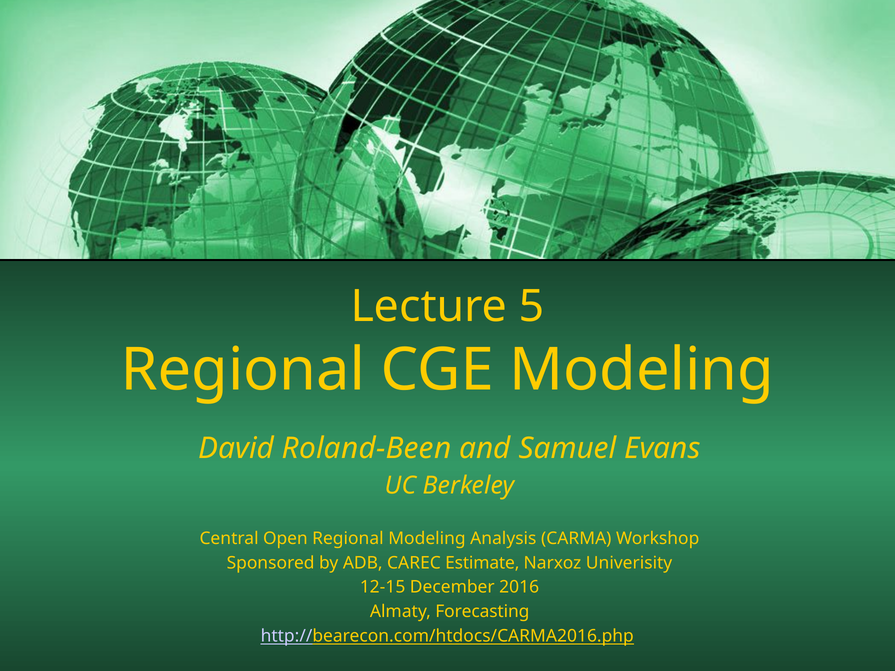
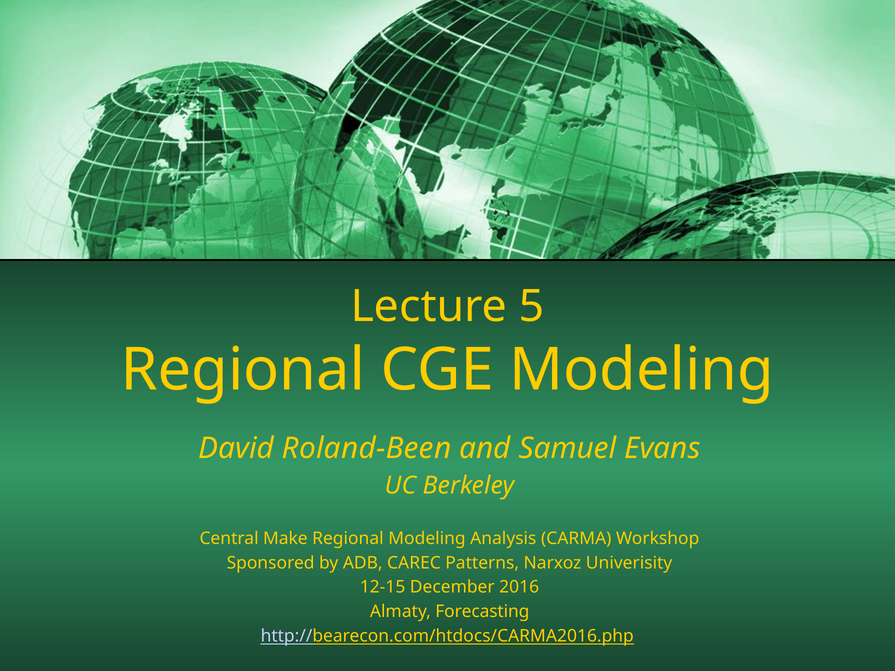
Open: Open -> Make
Estimate: Estimate -> Patterns
